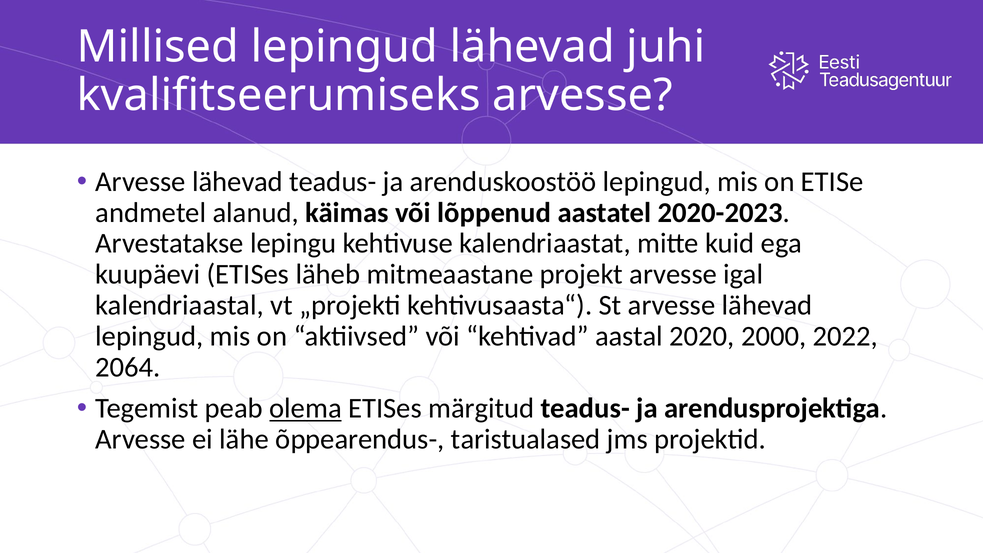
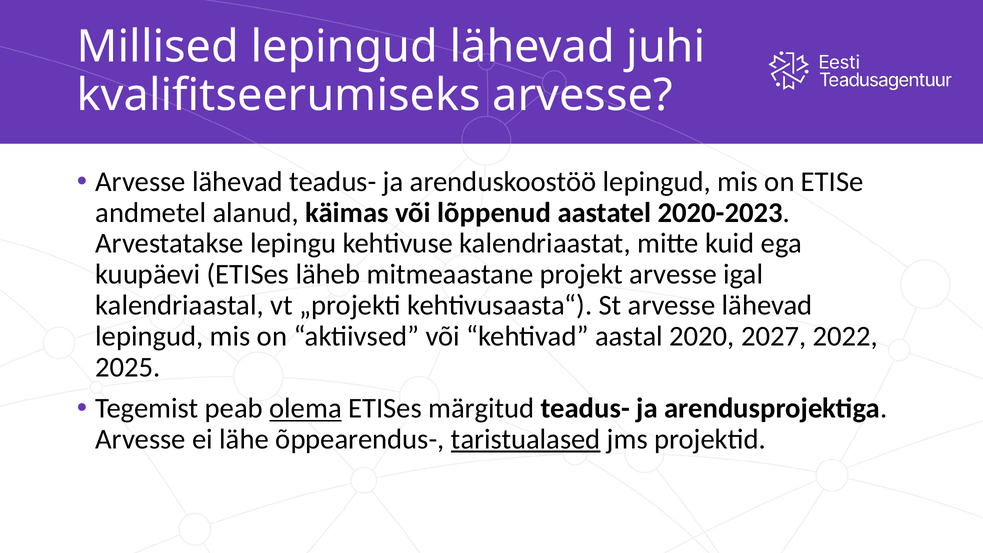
2000: 2000 -> 2027
2064: 2064 -> 2025
taristualased underline: none -> present
